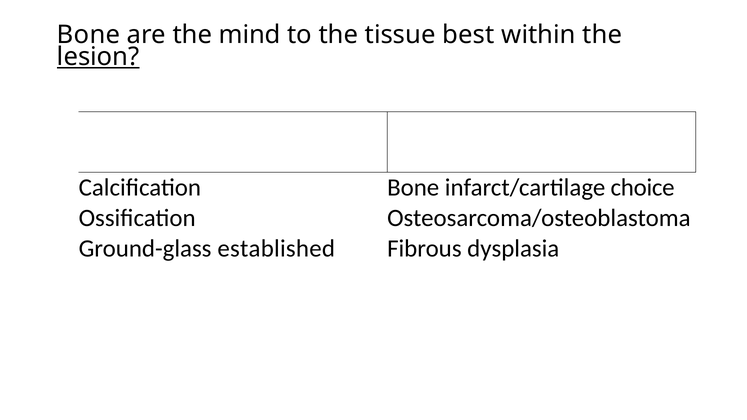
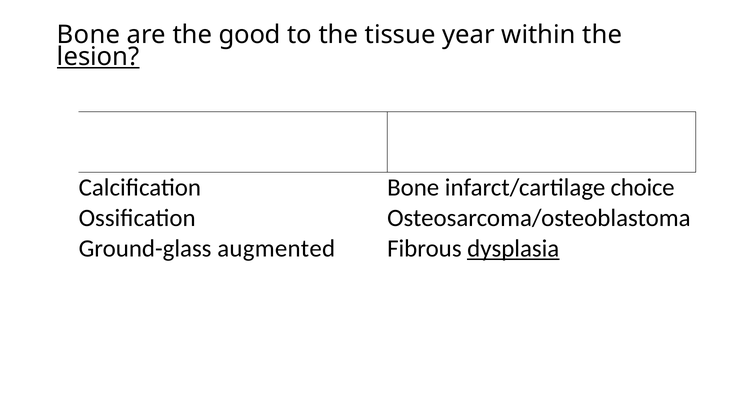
mind: mind -> good
best: best -> year
established: established -> augmented
dysplasia underline: none -> present
